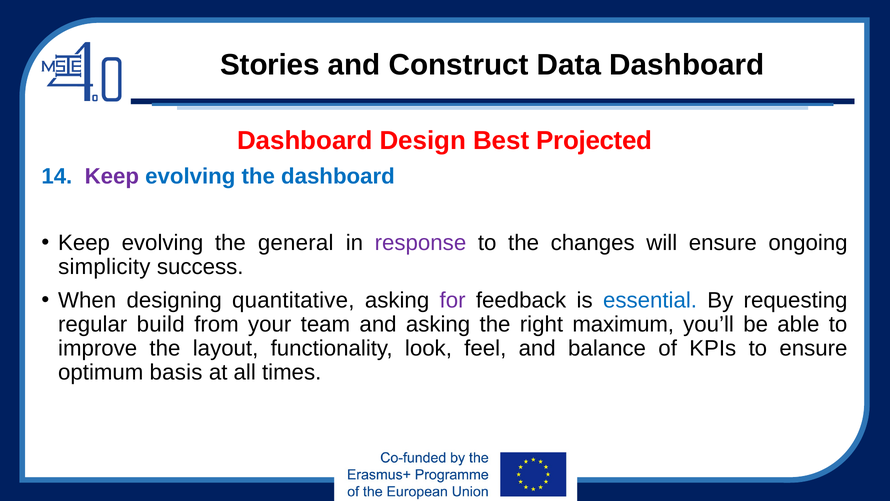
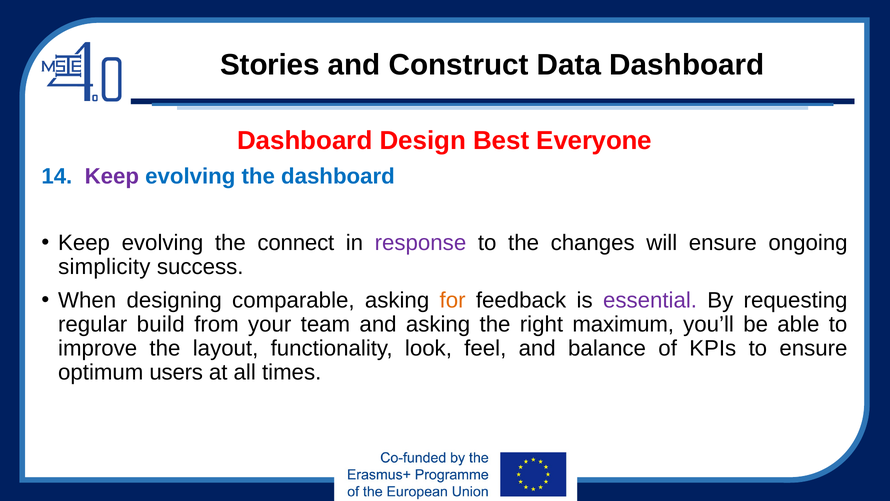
Projected: Projected -> Everyone
general: general -> connect
quantitative: quantitative -> comparable
for colour: purple -> orange
essential colour: blue -> purple
basis: basis -> users
